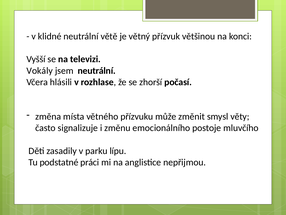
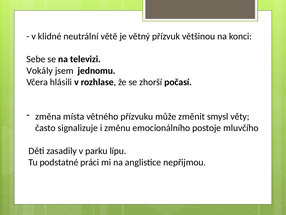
Vyšší: Vyšší -> Sebe
jsem neutrální: neutrální -> jednomu
